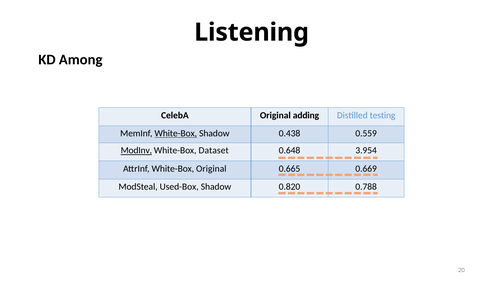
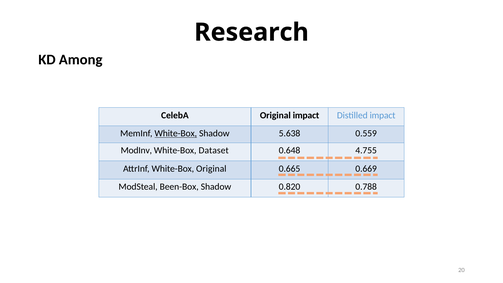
Listening: Listening -> Research
Original adding: adding -> impact
Distilled testing: testing -> impact
0.438: 0.438 -> 5.638
ModInv underline: present -> none
3.954: 3.954 -> 4.755
Used-Box: Used-Box -> Been-Box
